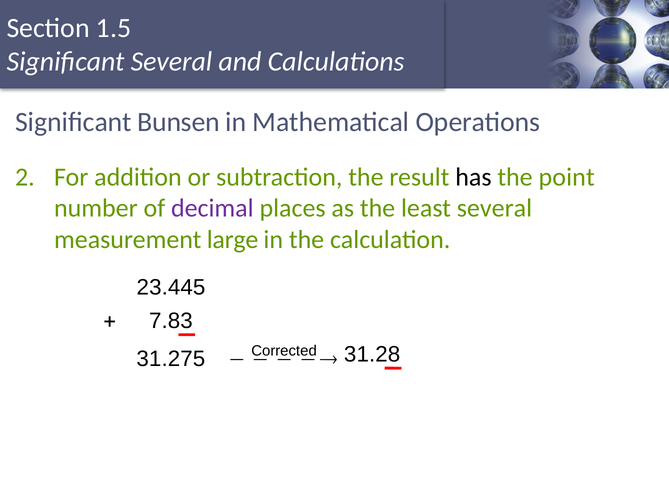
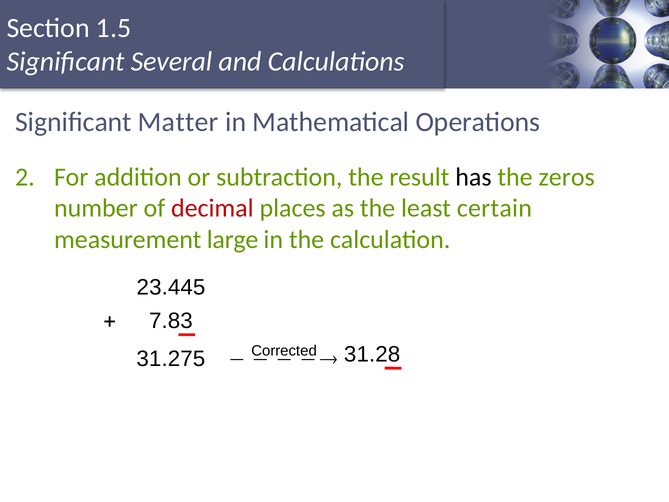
Bunsen: Bunsen -> Matter
point: point -> zeros
decimal colour: purple -> red
least several: several -> certain
